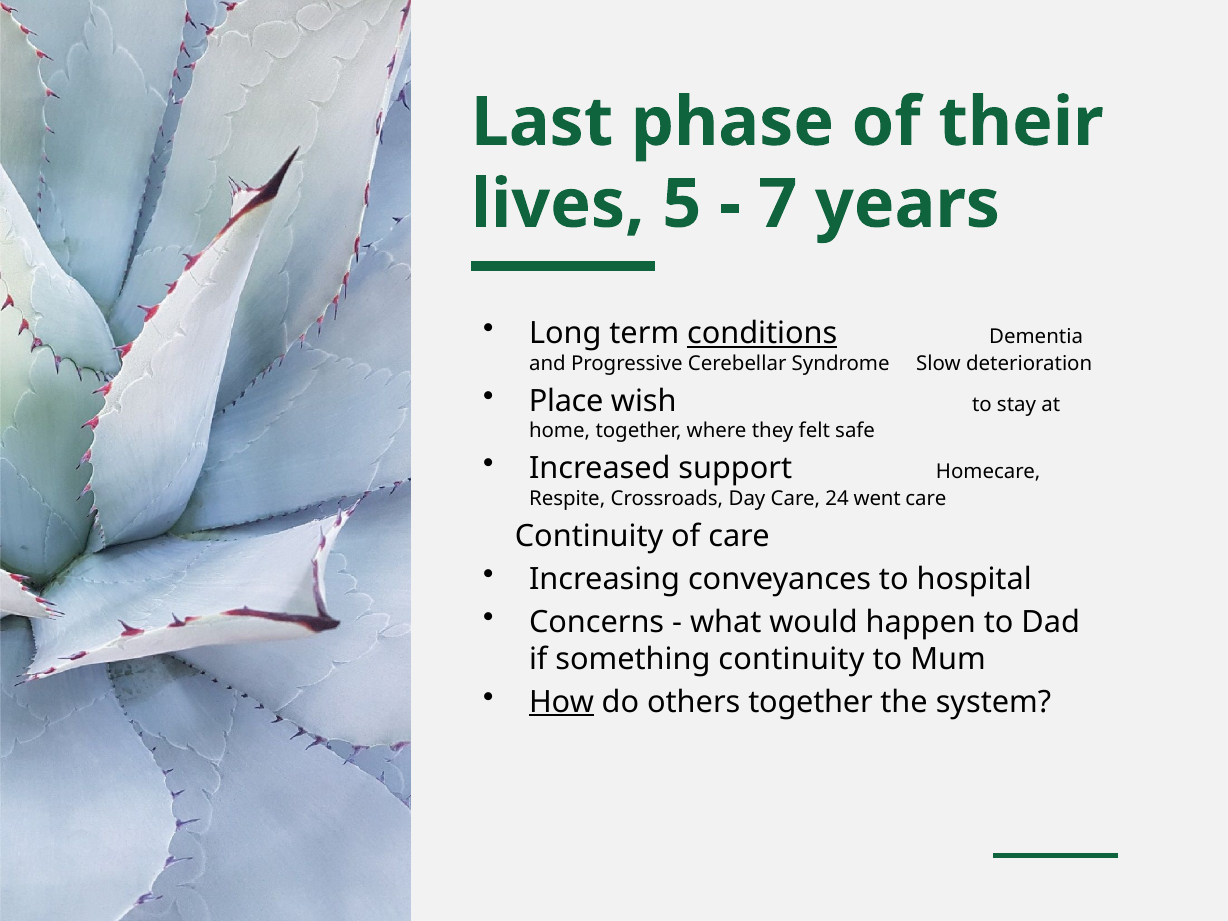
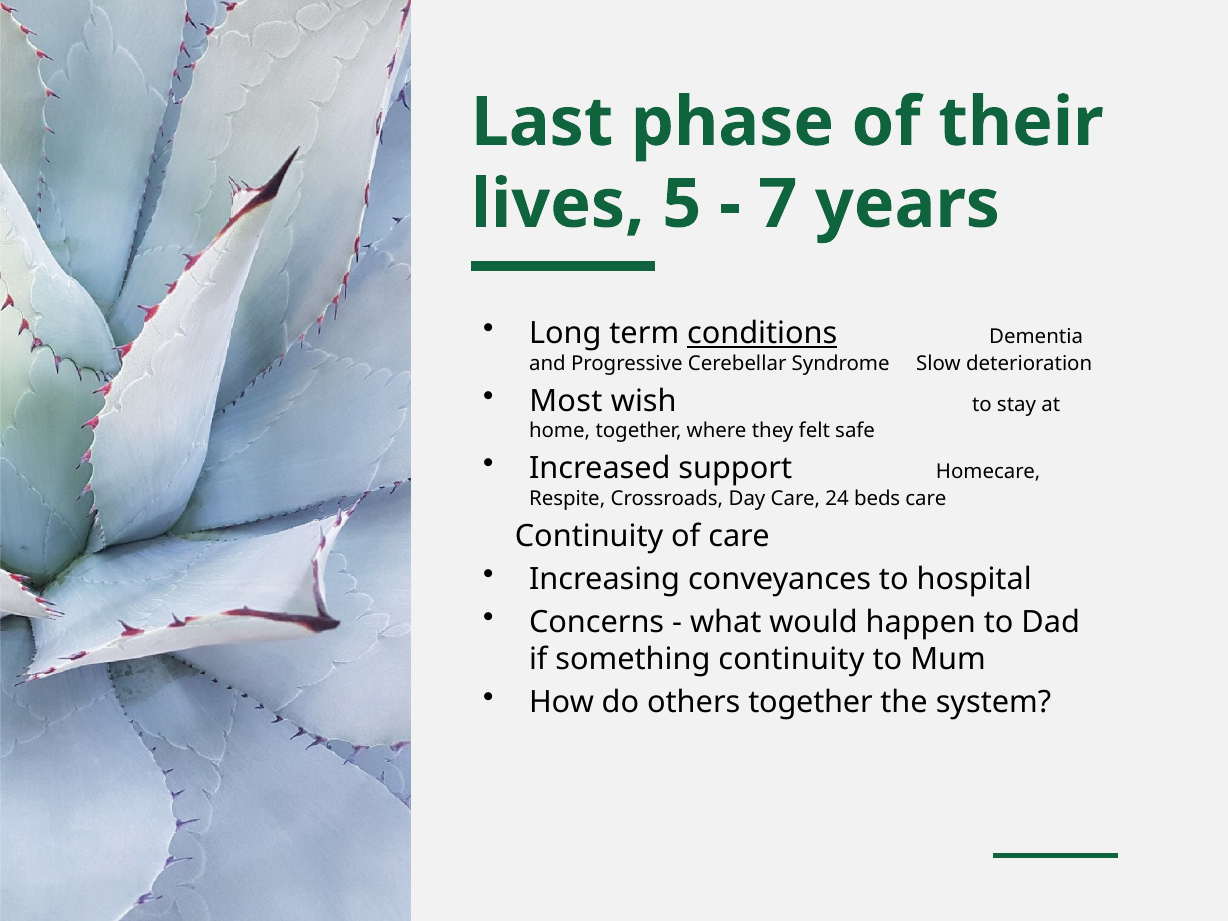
Place: Place -> Most
went: went -> beds
How underline: present -> none
